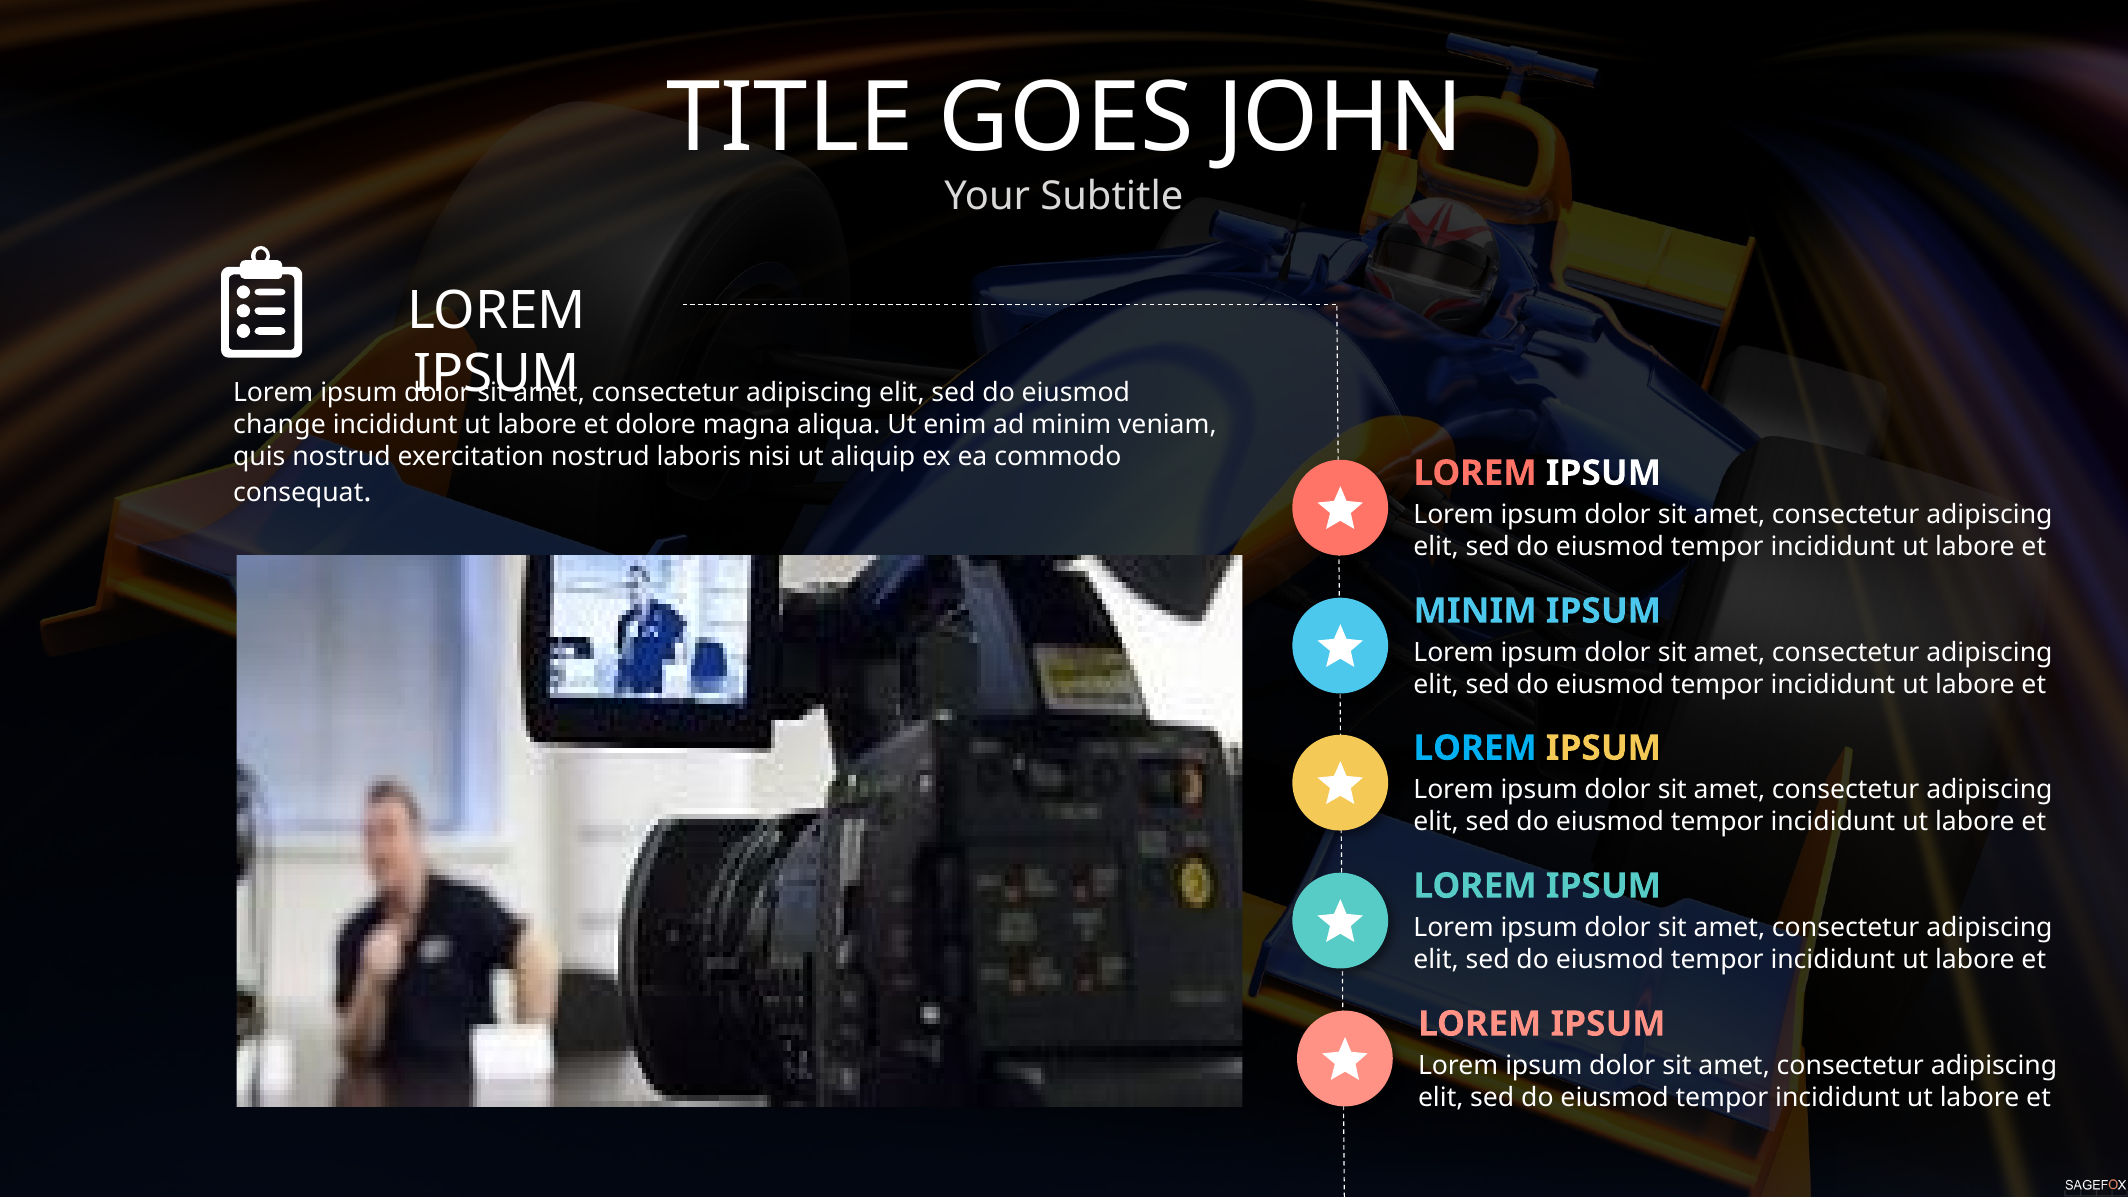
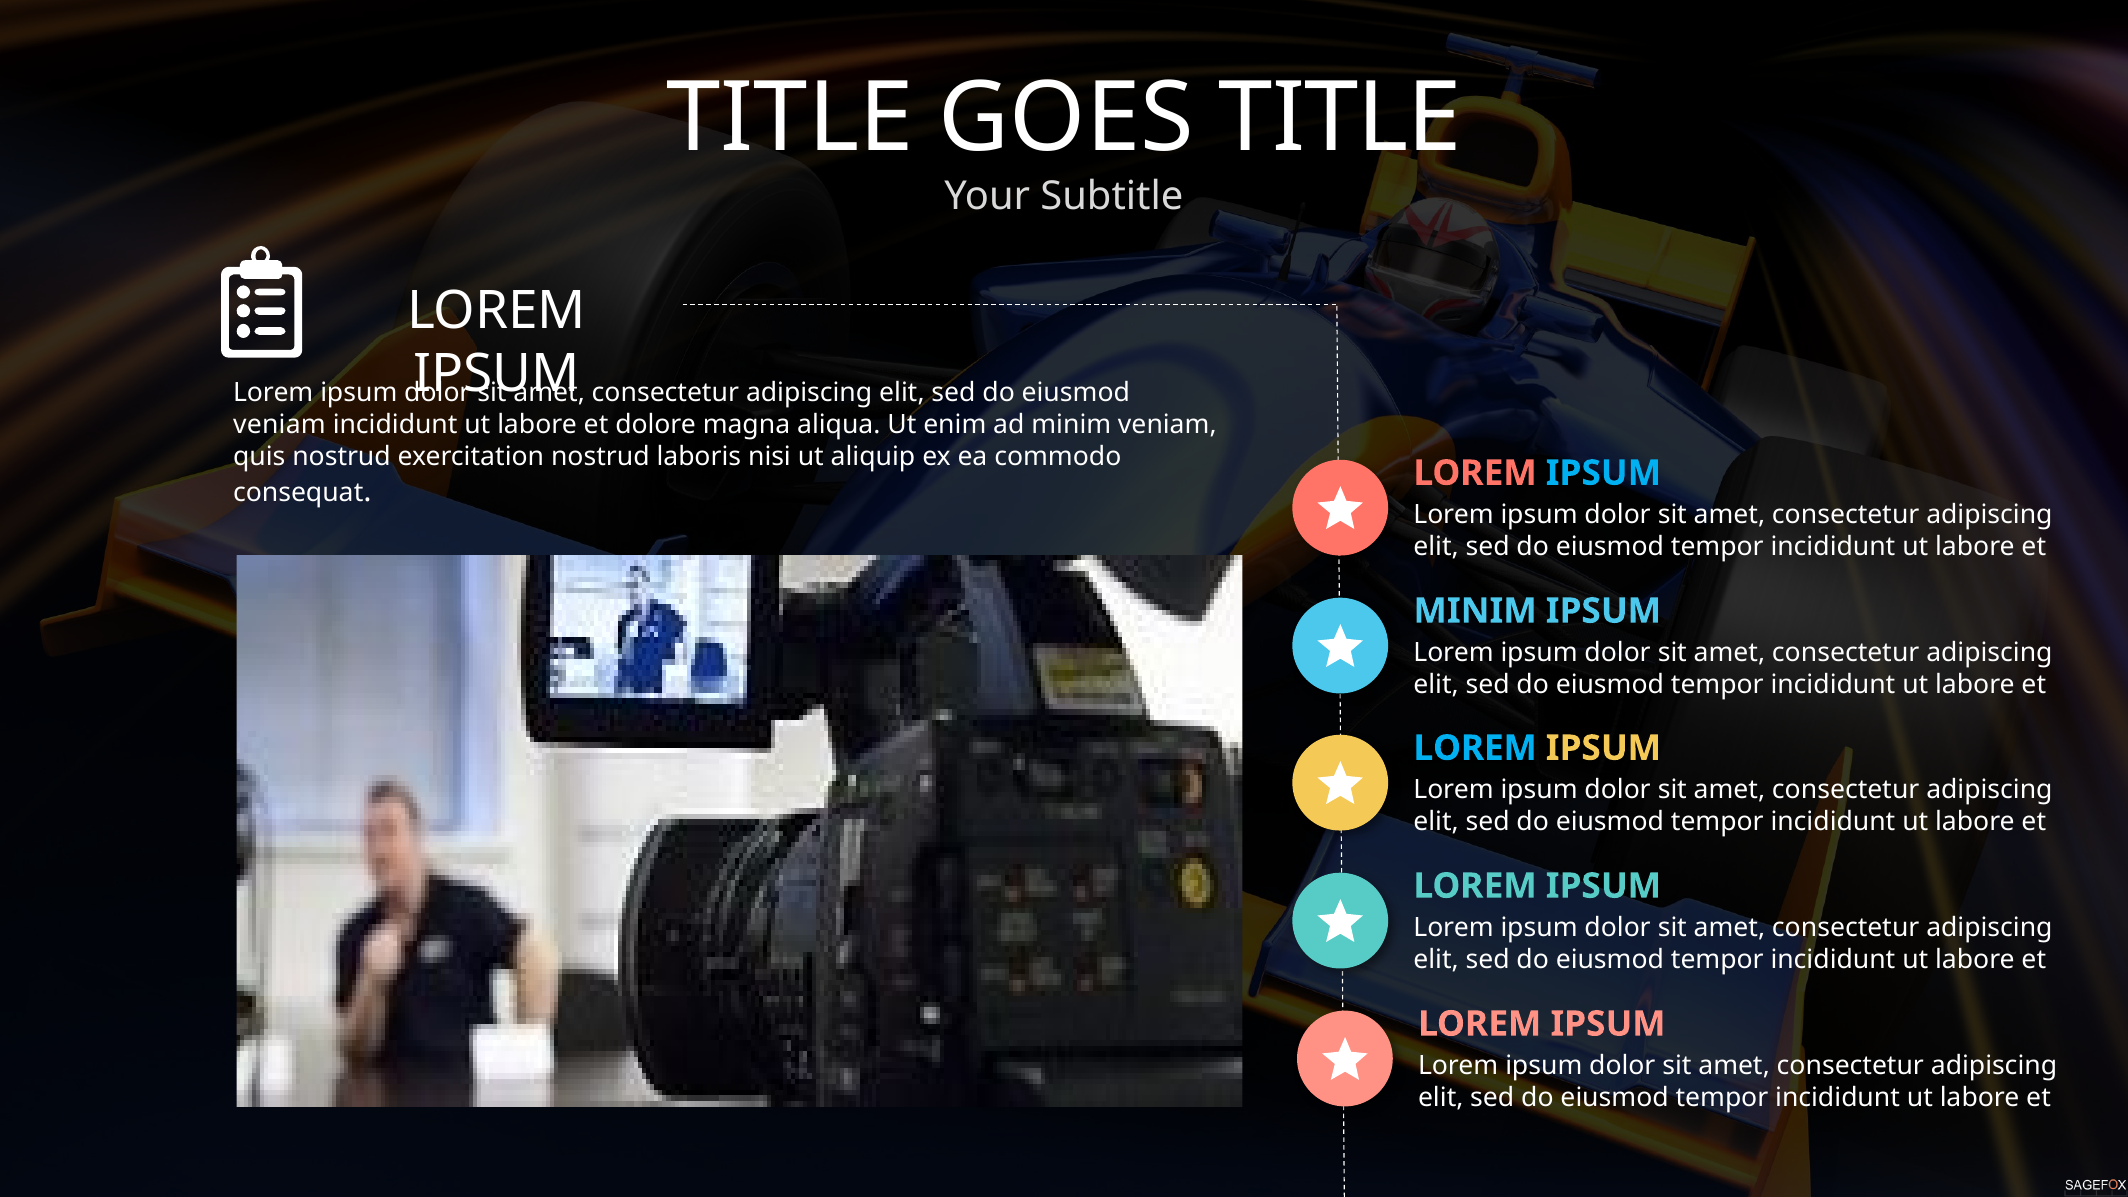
GOES JOHN: JOHN -> TITLE
change at (279, 425): change -> veniam
IPSUM at (1603, 473) colour: white -> light blue
